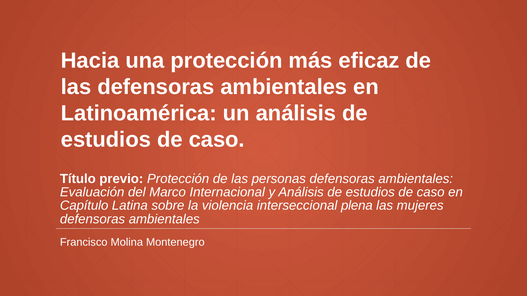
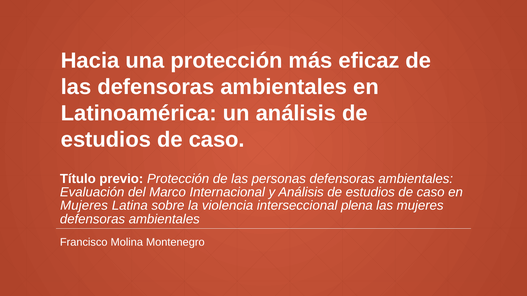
Capítulo at (84, 206): Capítulo -> Mujeres
